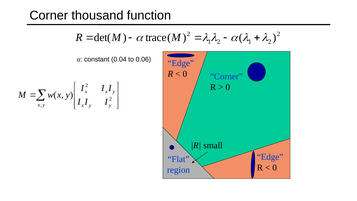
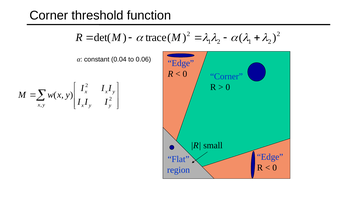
thousand: thousand -> threshold
